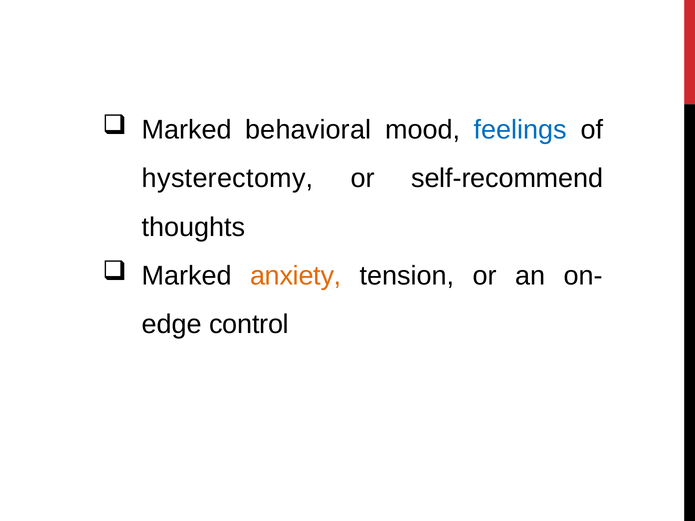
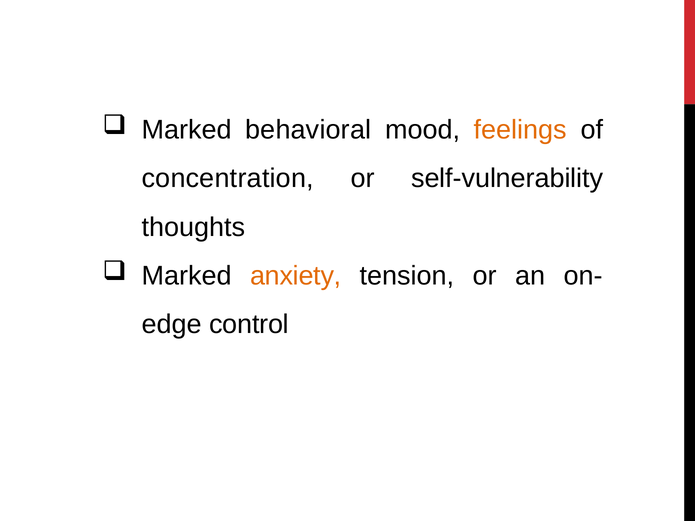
feelings colour: blue -> orange
hysterectomy: hysterectomy -> concentration
self-recommend: self-recommend -> self-vulnerability
